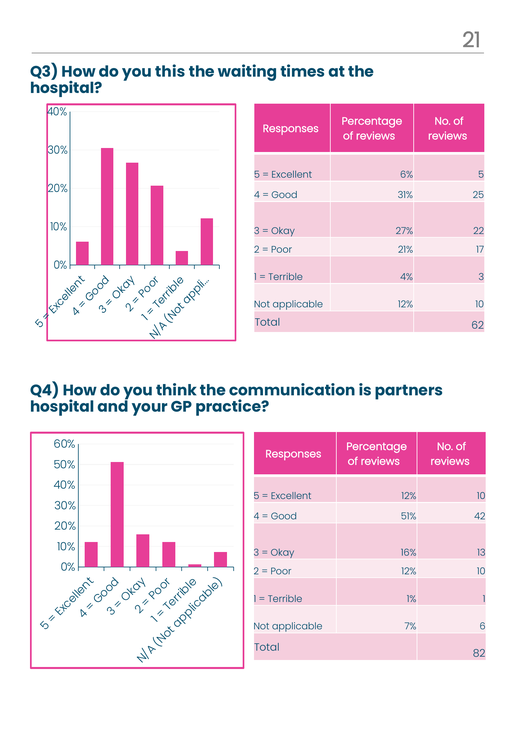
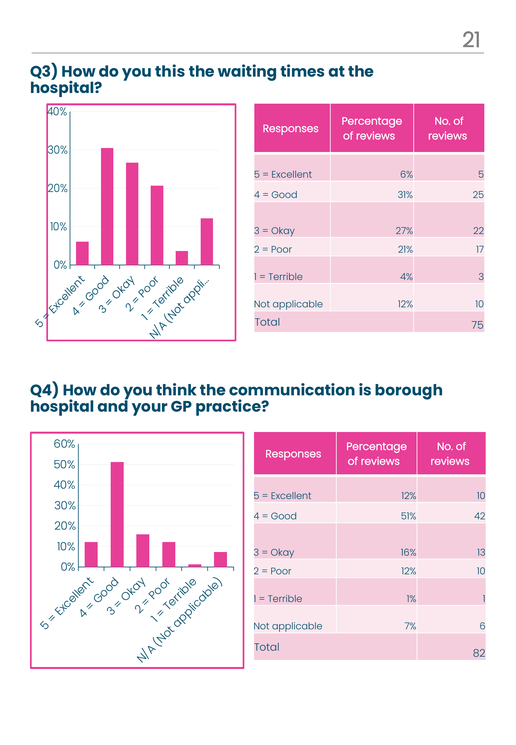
62: 62 -> 75
partners: partners -> borough
